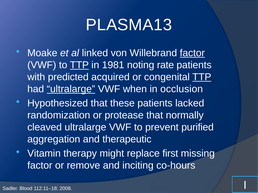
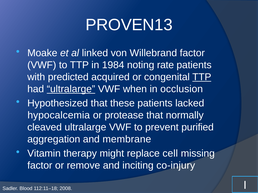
PLASMA13: PLASMA13 -> PROVEN13
factor at (192, 53) underline: present -> none
TTP at (79, 65) underline: present -> none
1981: 1981 -> 1984
randomization: randomization -> hypocalcemia
therapeutic: therapeutic -> membrane
first: first -> cell
co-hours: co-hours -> co-injury
